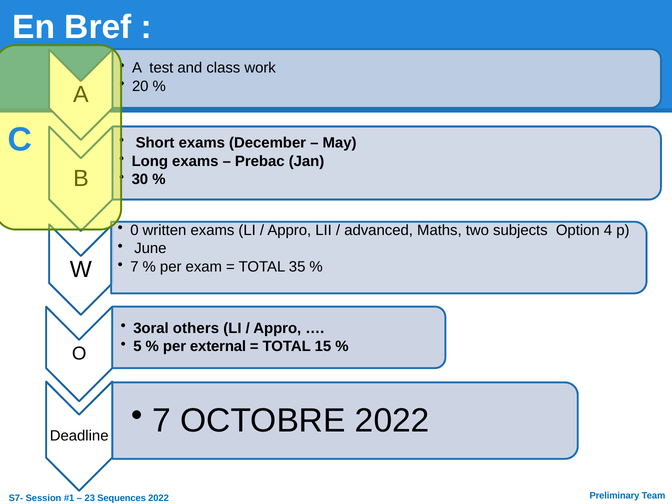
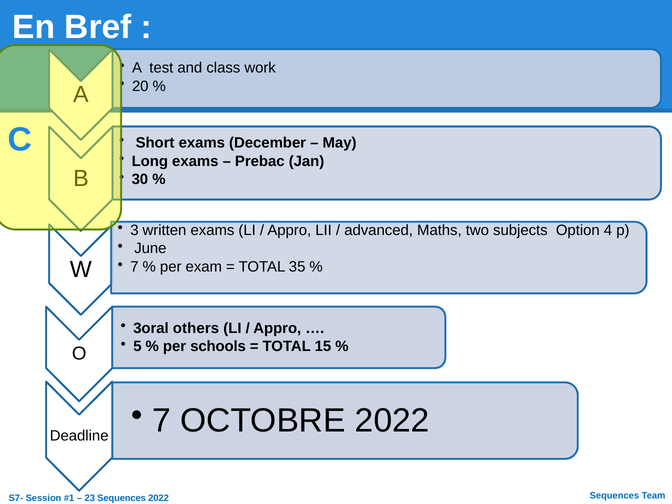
0: 0 -> 3
external: external -> schools
Preliminary at (614, 495): Preliminary -> Sequences
